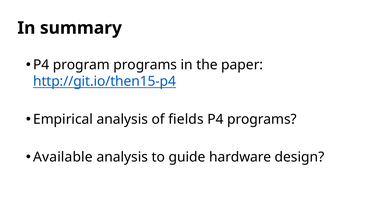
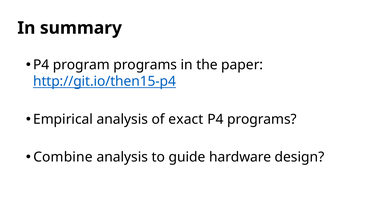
fields: fields -> exact
Available: Available -> Combine
